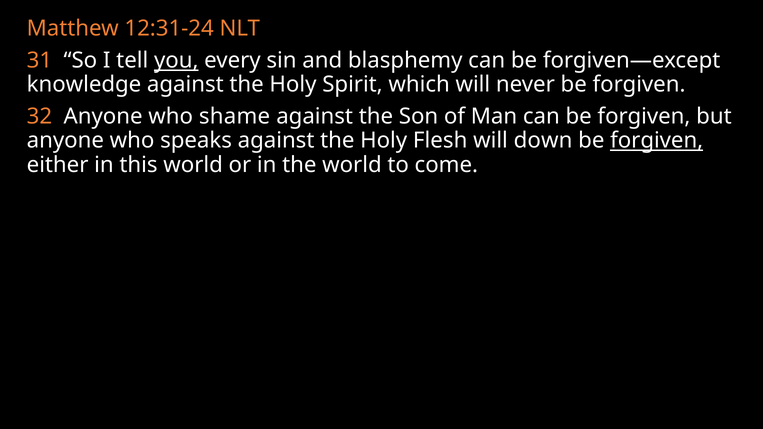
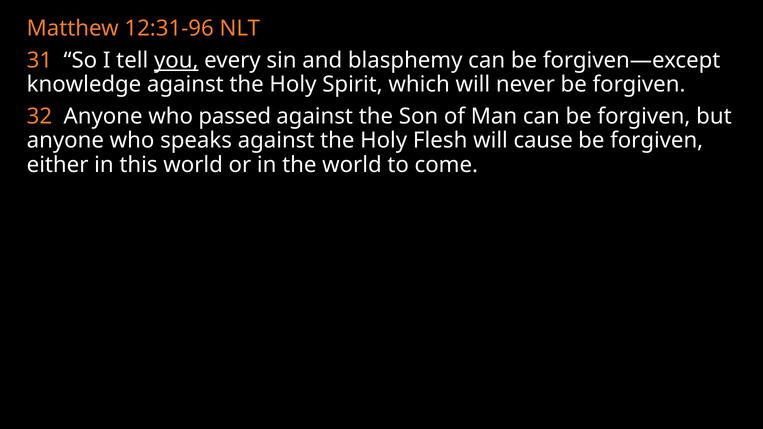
12:31-24: 12:31-24 -> 12:31-96
shame: shame -> passed
down: down -> cause
forgiven at (657, 141) underline: present -> none
